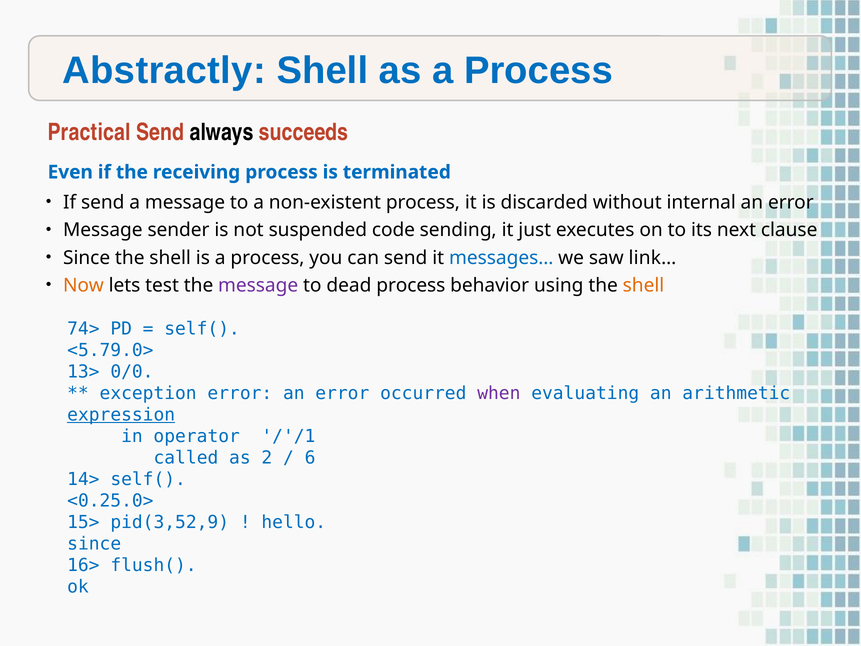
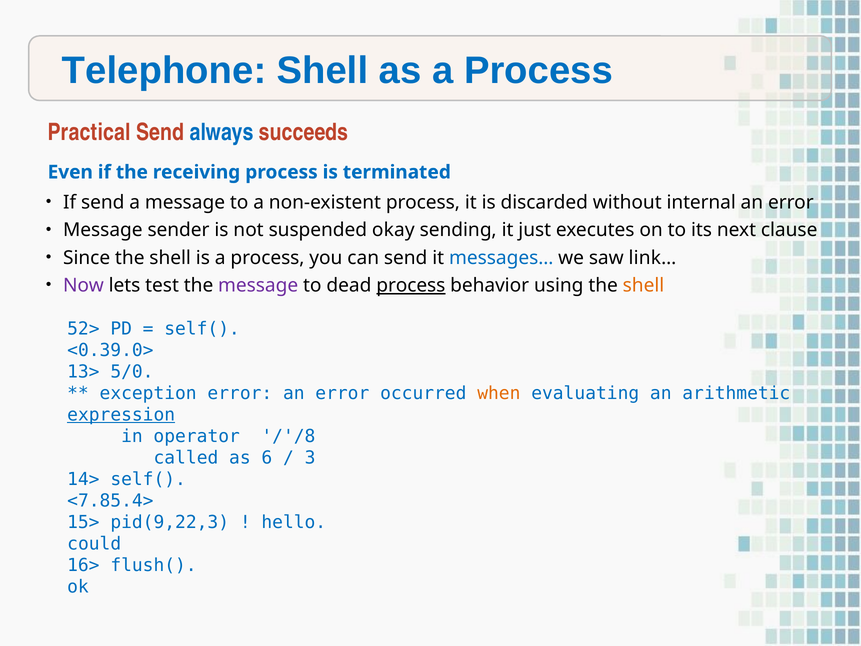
Abstractly: Abstractly -> Telephone
always colour: black -> blue
code: code -> okay
Now colour: orange -> purple
process at (411, 285) underline: none -> present
74>: 74> -> 52>
<5.79.0>: <5.79.0> -> <0.39.0>
0/0: 0/0 -> 5/0
when colour: purple -> orange
/'/1: /'/1 -> /'/8
2: 2 -> 6
6: 6 -> 3
<0.25.0>: <0.25.0> -> <7.85.4>
pid(3,52,9: pid(3,52,9 -> pid(9,22,3
since at (94, 544): since -> could
